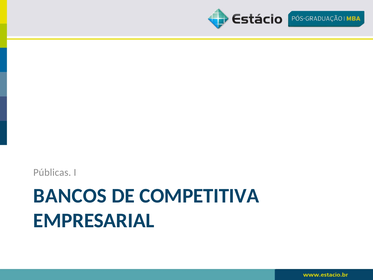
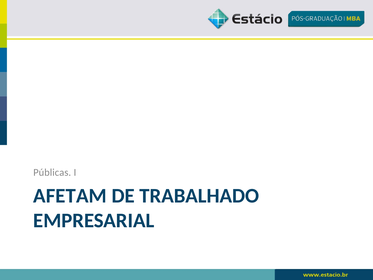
BANCOS: BANCOS -> AFETAM
COMPETITIVA: COMPETITIVA -> TRABALHADO
